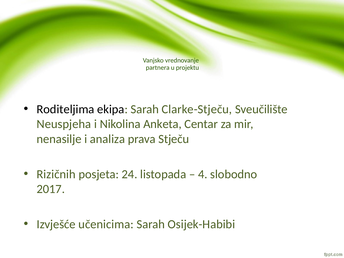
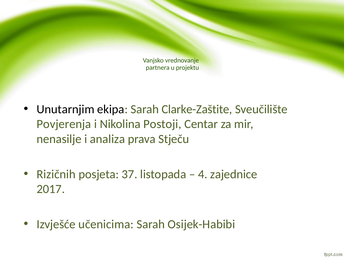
Roditeljima: Roditeljima -> Unutarnjim
Clarke-Stječu: Clarke-Stječu -> Clarke-Zaštite
Neuspjeha: Neuspjeha -> Povjerenja
Anketa: Anketa -> Postoji
24: 24 -> 37
slobodno: slobodno -> zajednice
